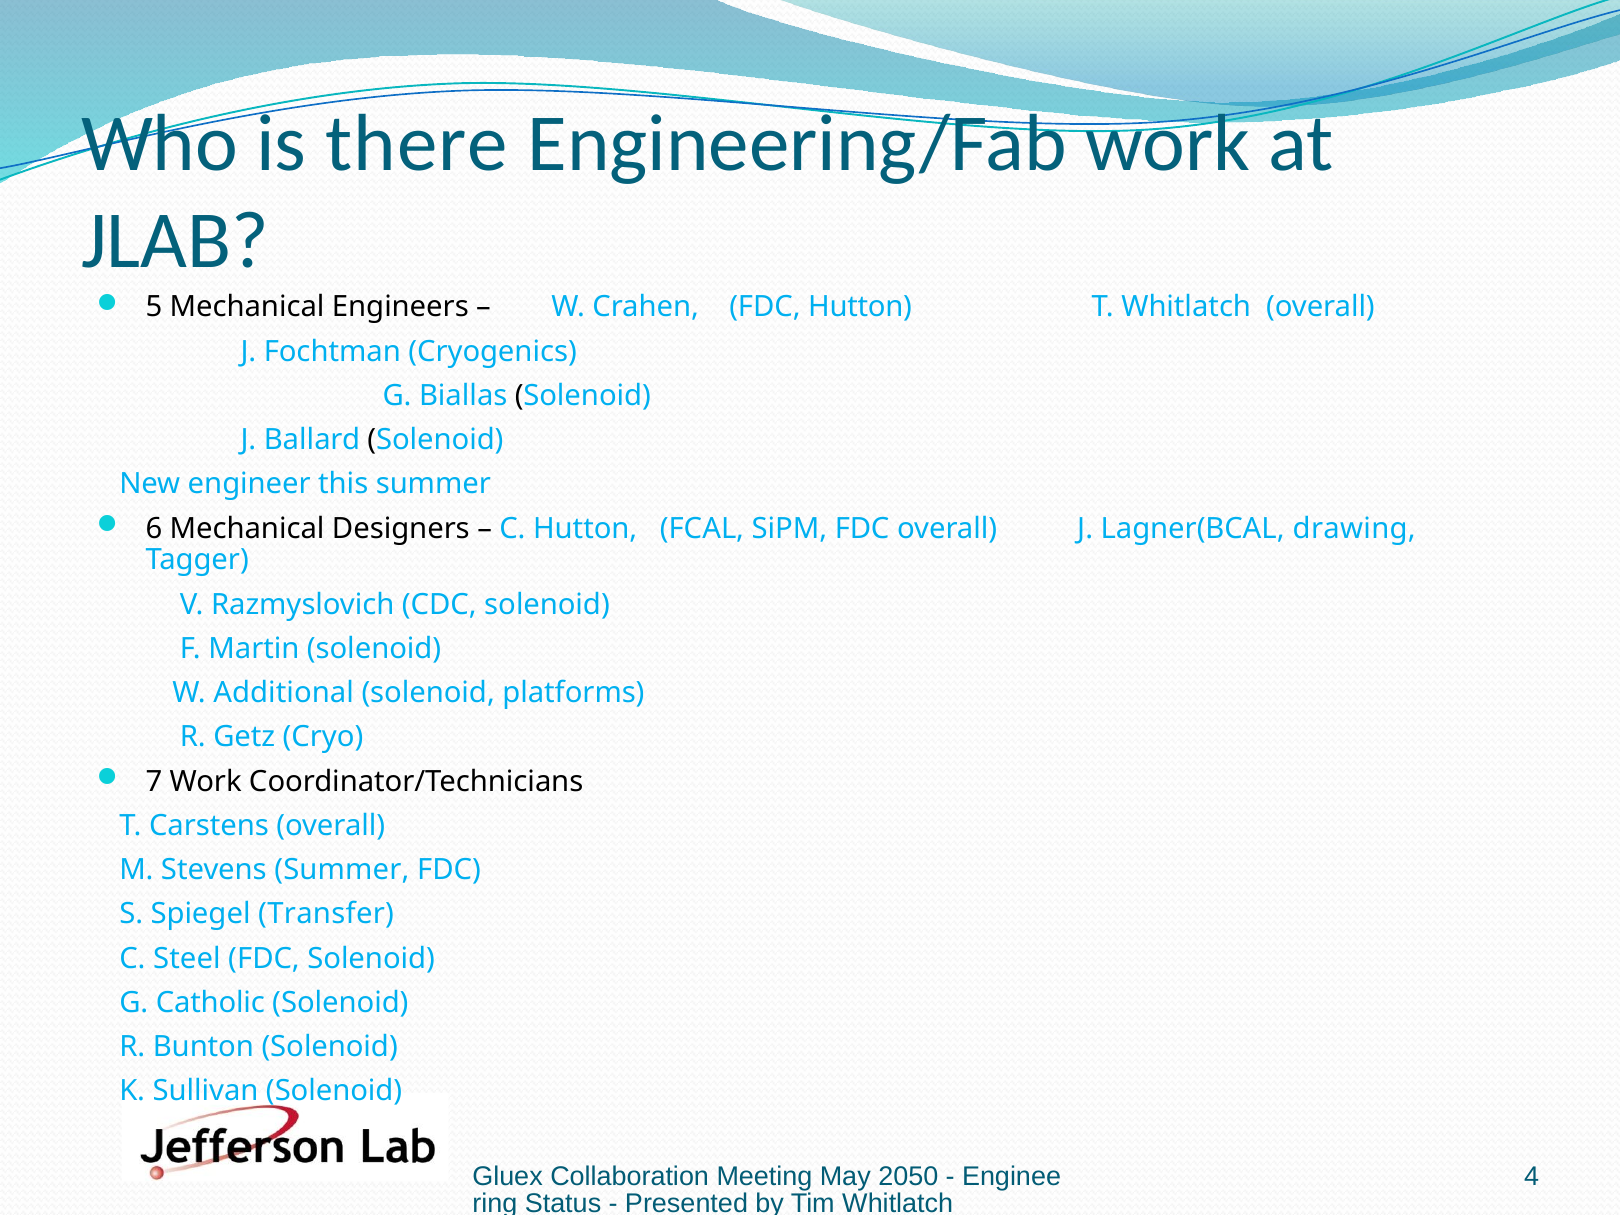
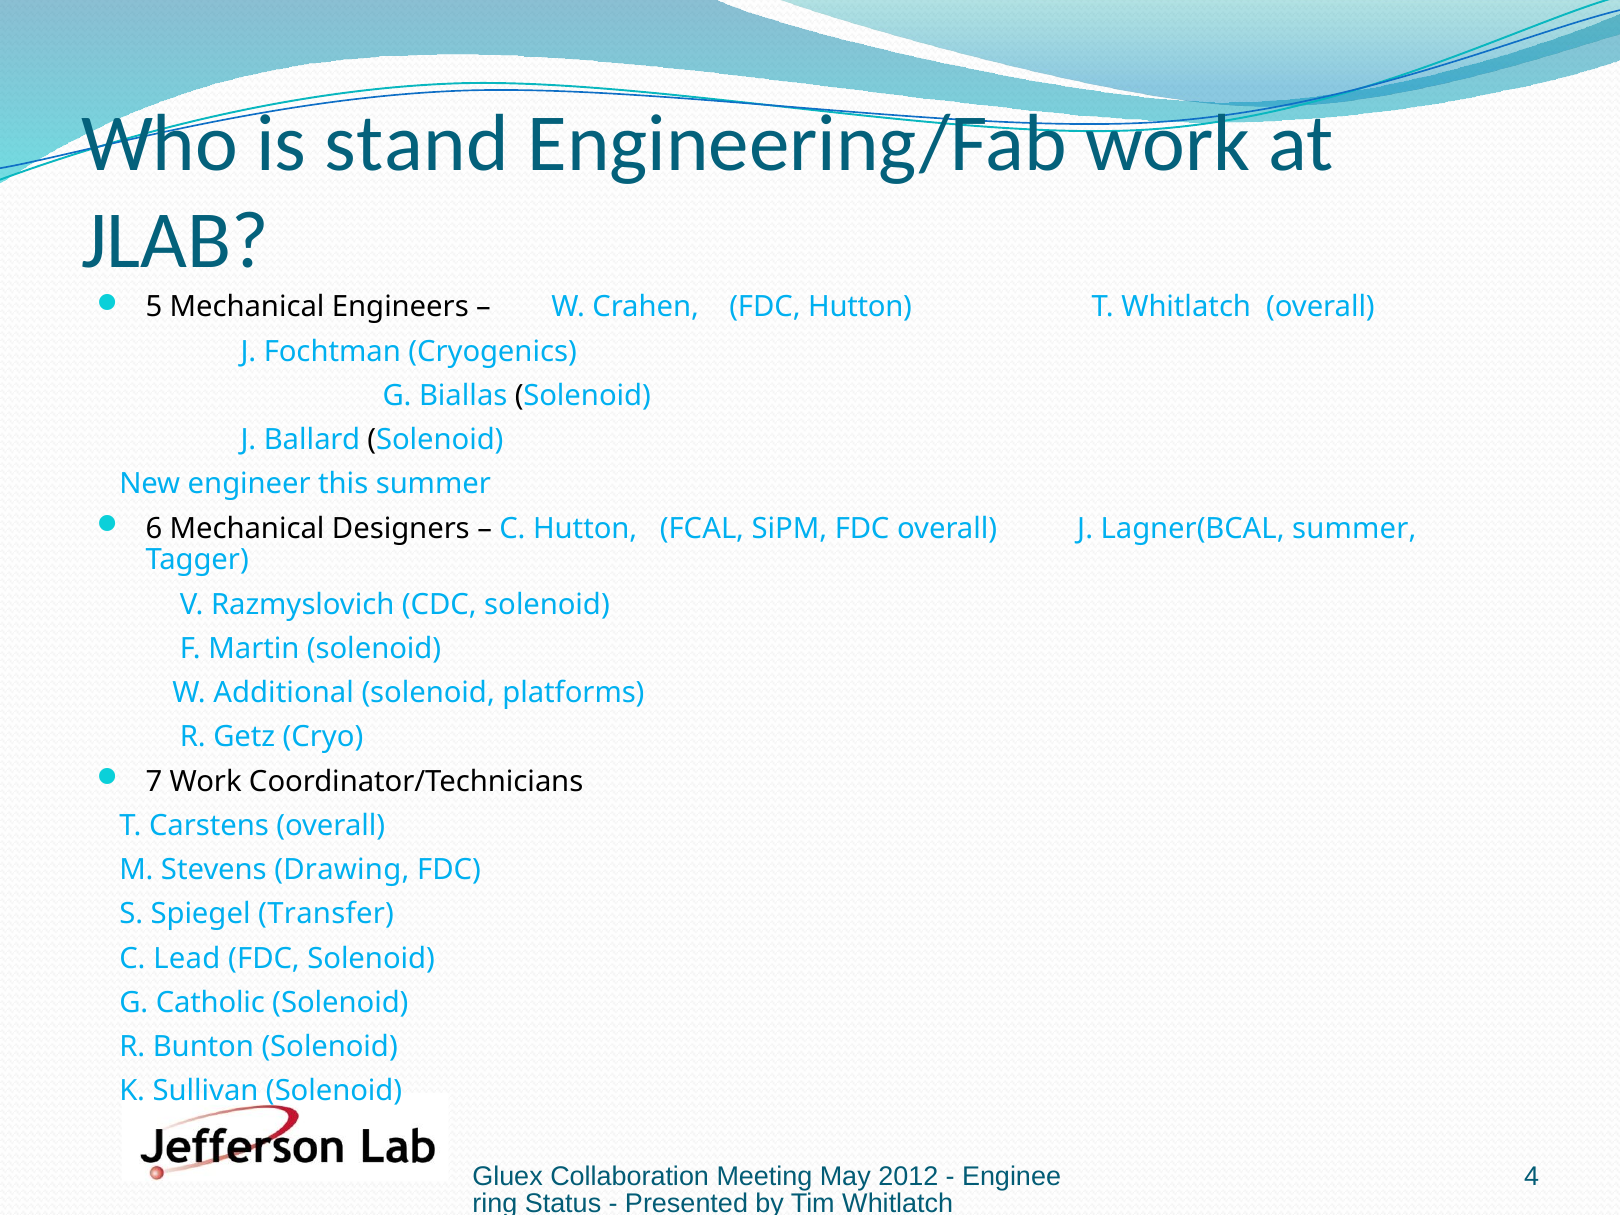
there: there -> stand
Lagner(BCAL drawing: drawing -> summer
Stevens Summer: Summer -> Drawing
Steel: Steel -> Lead
2050: 2050 -> 2012
